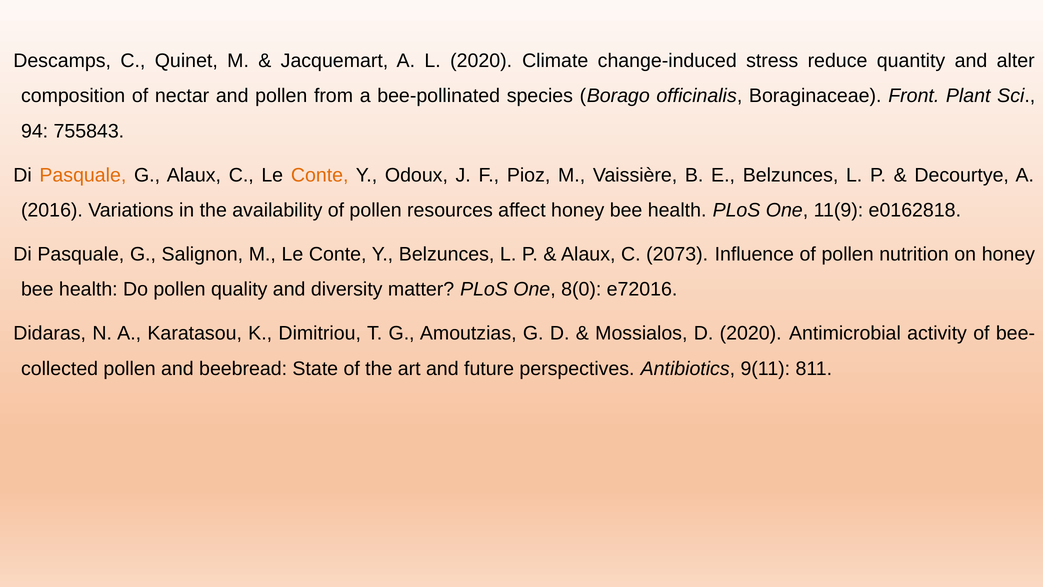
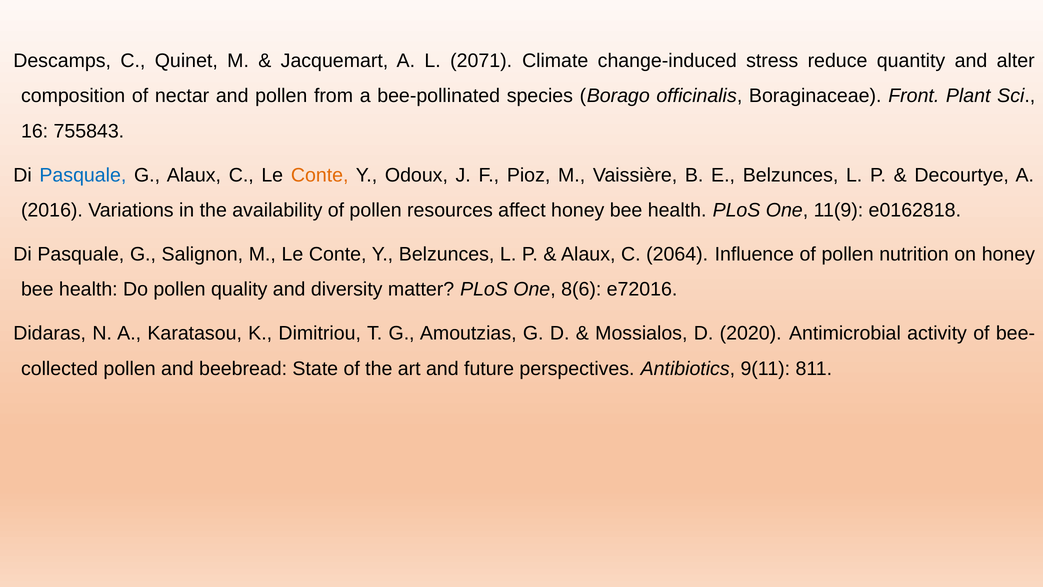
L 2020: 2020 -> 2071
94: 94 -> 16
Pasquale at (83, 175) colour: orange -> blue
2073: 2073 -> 2064
8(0: 8(0 -> 8(6
